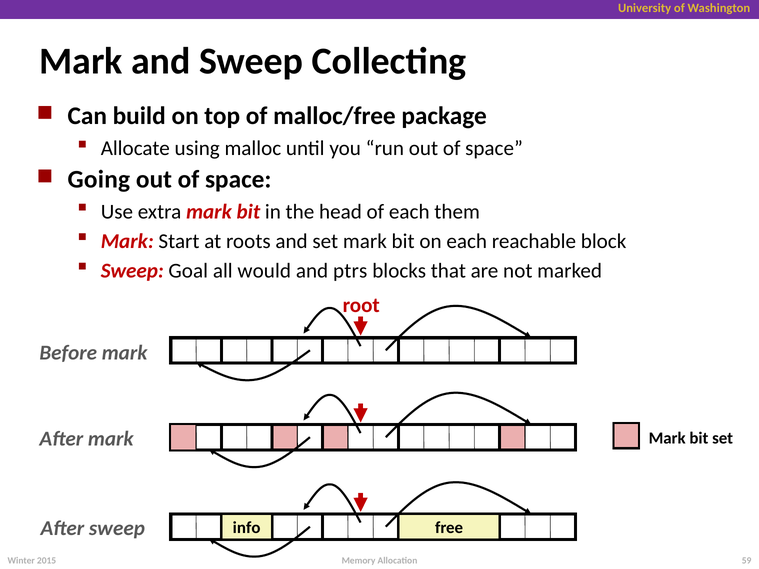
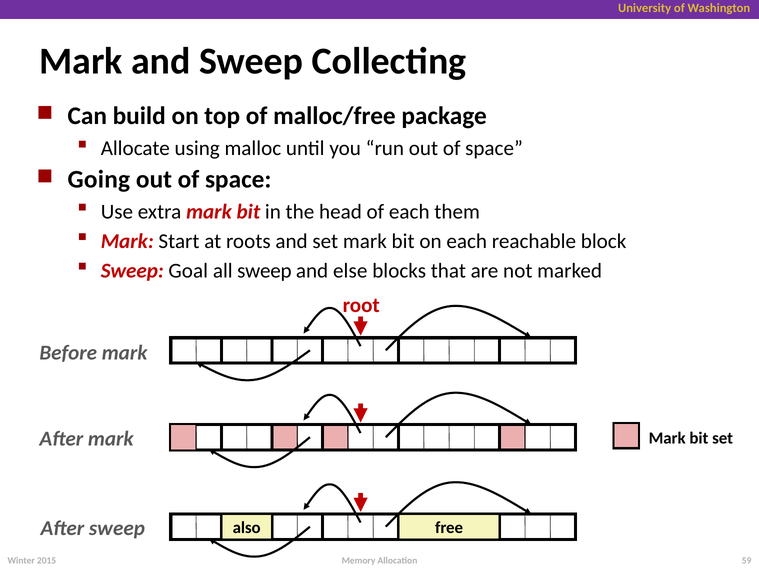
all would: would -> sweep
ptrs: ptrs -> else
info: info -> also
